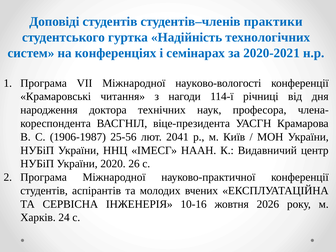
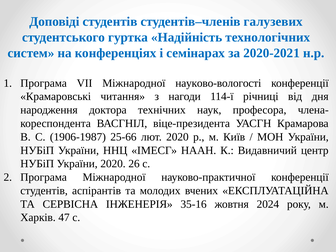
практики: практики -> галузевих
25-56: 25-56 -> 25-66
лют 2041: 2041 -> 2020
10-16: 10-16 -> 35-16
2026: 2026 -> 2024
24: 24 -> 47
